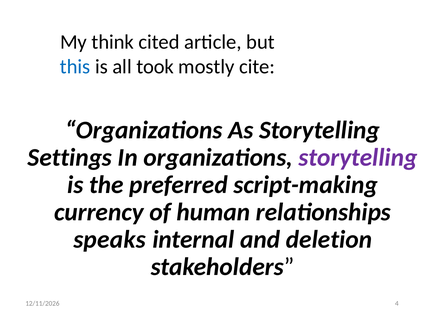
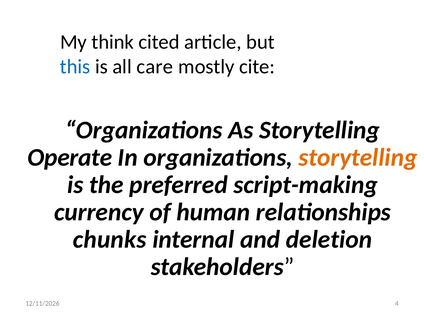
took: took -> care
Settings: Settings -> Operate
storytelling at (358, 157) colour: purple -> orange
speaks: speaks -> chunks
